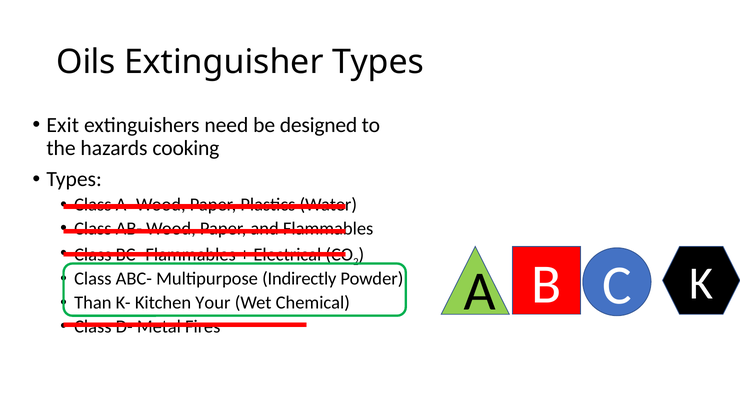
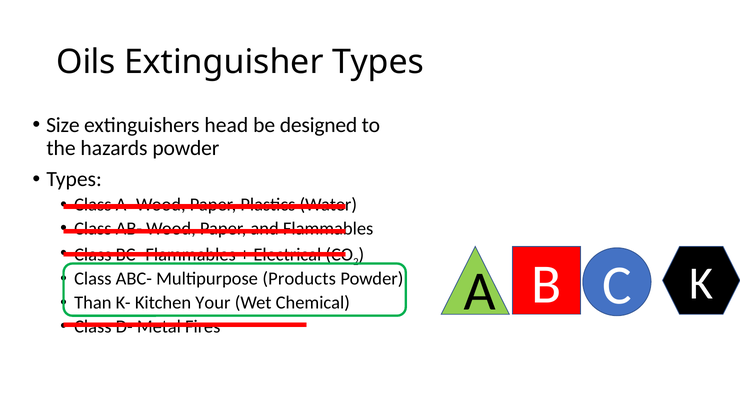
Exit: Exit -> Size
need: need -> head
hazards cooking: cooking -> powder
Indirectly: Indirectly -> Products
